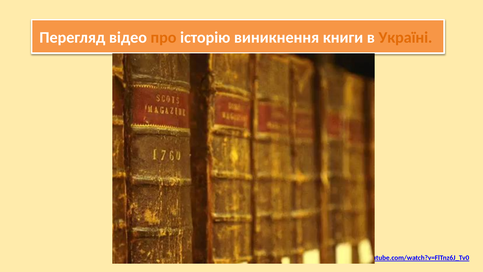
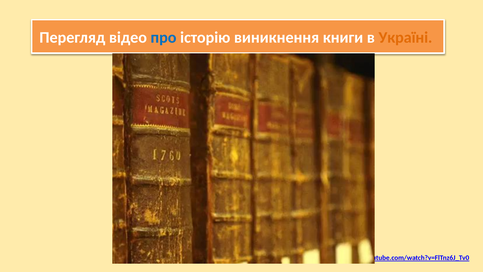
про colour: orange -> blue
